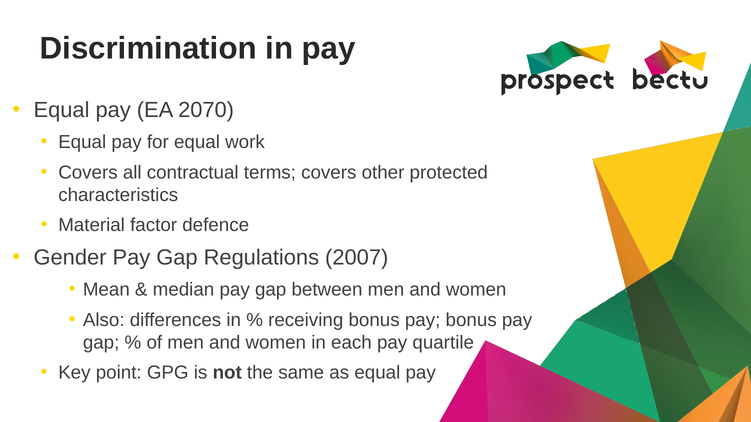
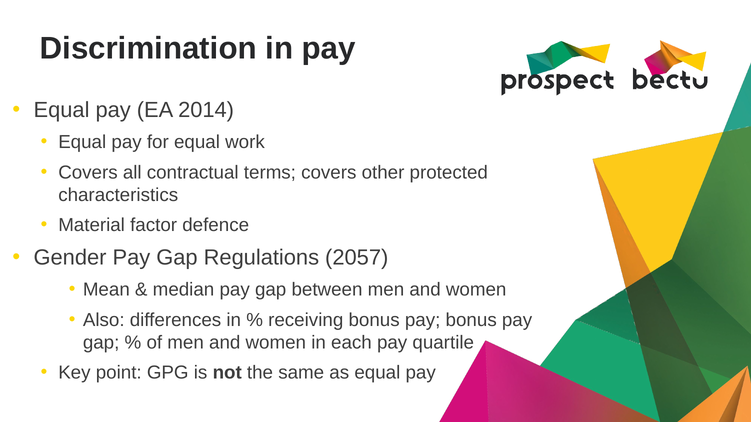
2070: 2070 -> 2014
2007: 2007 -> 2057
